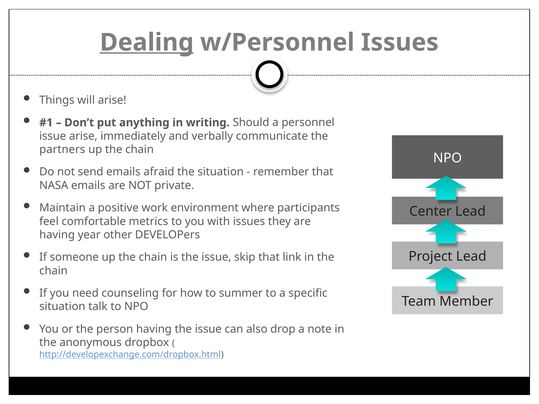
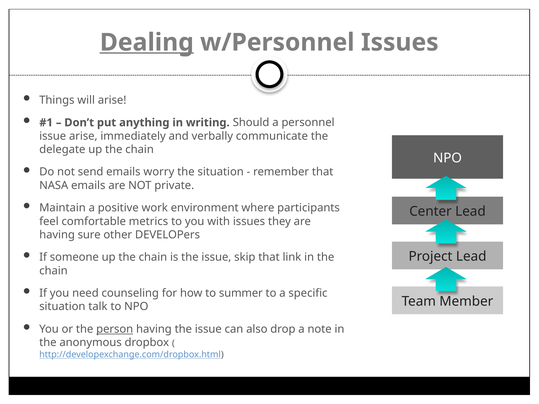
partners: partners -> delegate
afraid: afraid -> worry
year: year -> sure
person underline: none -> present
